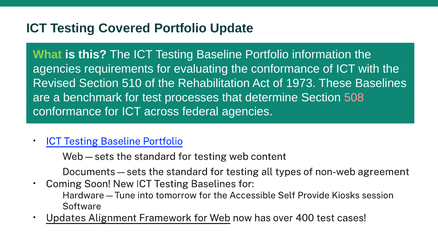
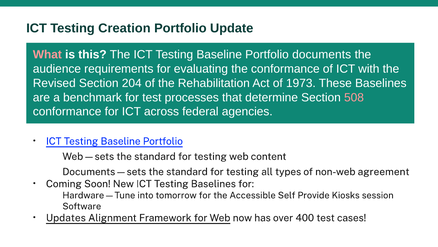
Covered: Covered -> Creation
What colour: light green -> pink
information: information -> documents
agencies at (57, 69): agencies -> audience
510: 510 -> 204
